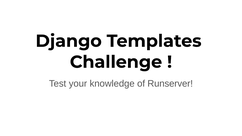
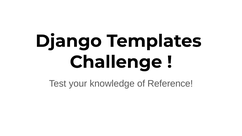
Runserver: Runserver -> Reference
